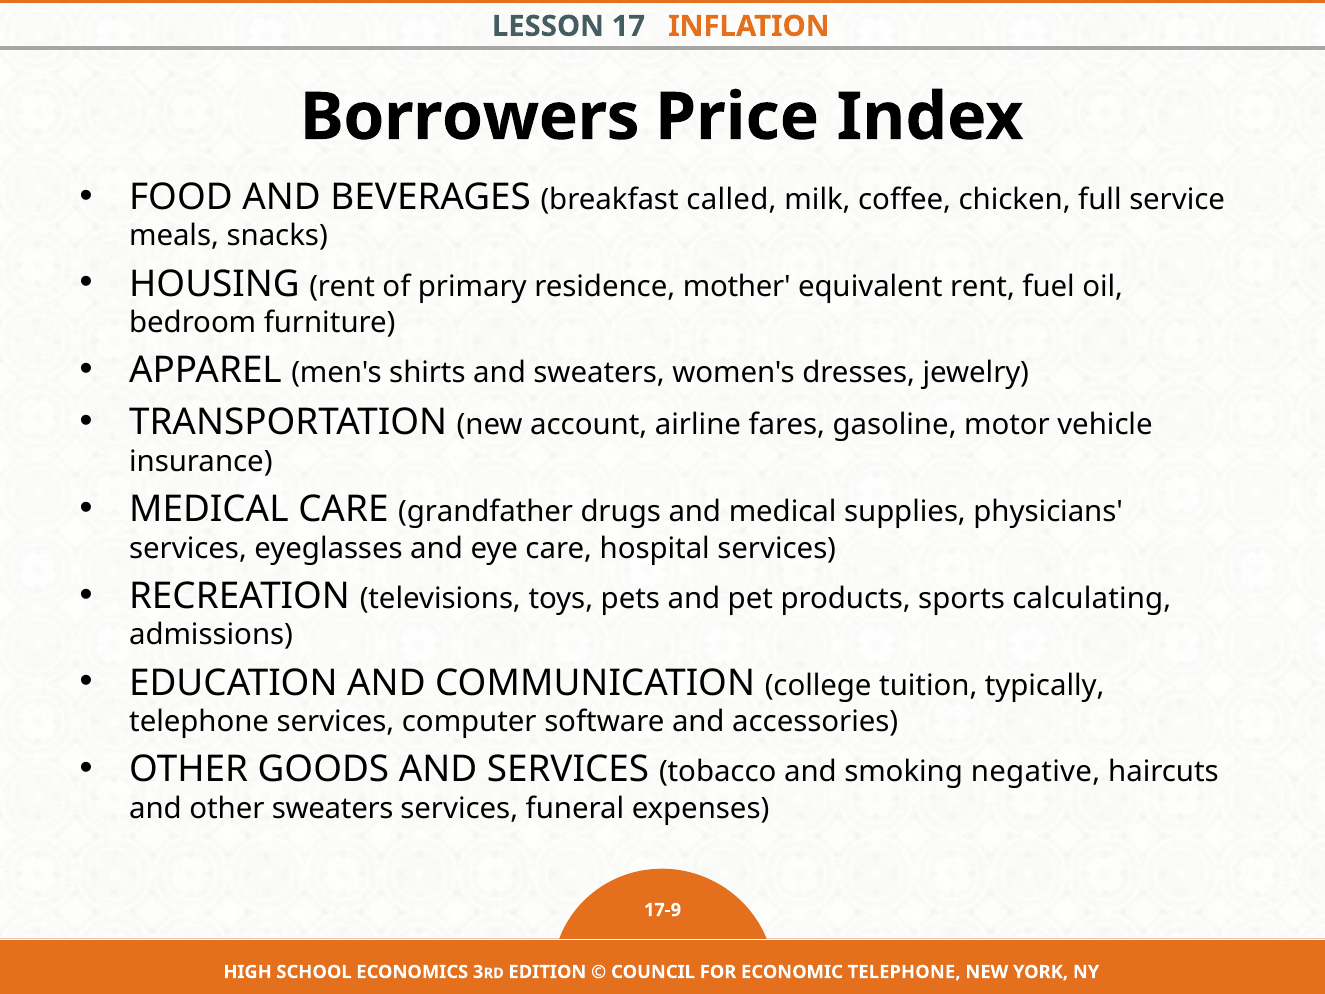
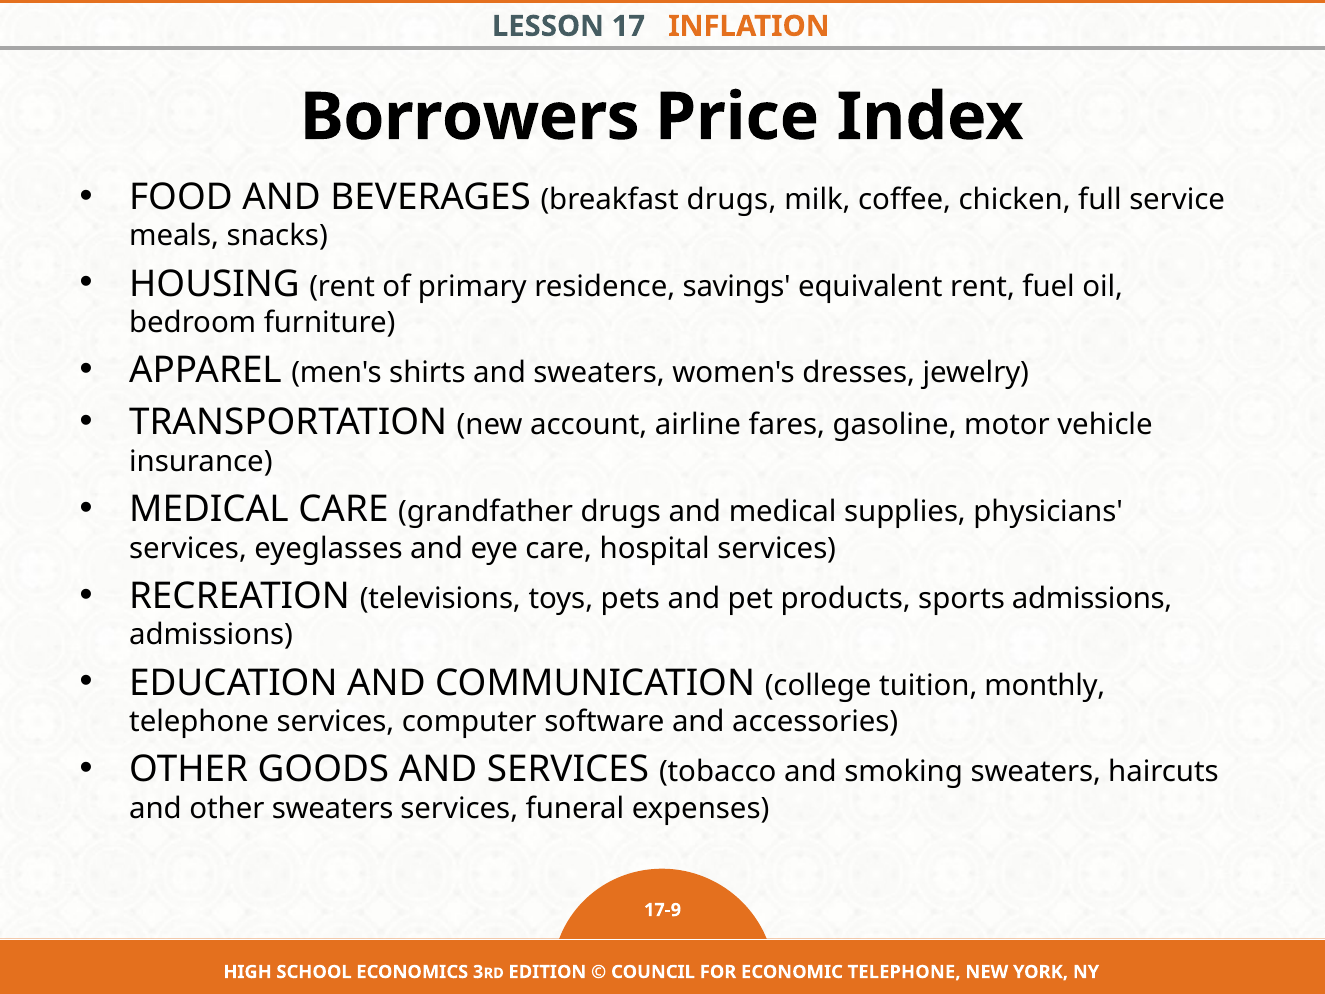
breakfast called: called -> drugs
mother: mother -> savings
sports calculating: calculating -> admissions
typically: typically -> monthly
smoking negative: negative -> sweaters
